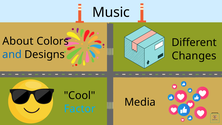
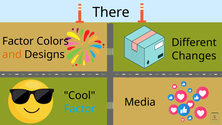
Music: Music -> There
About at (18, 41): About -> Factor
and colour: blue -> orange
